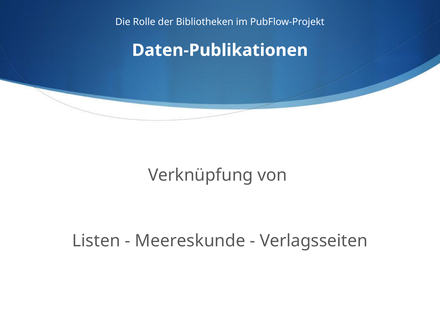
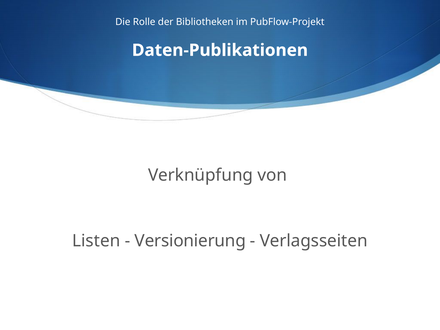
Meereskunde: Meereskunde -> Versionierung
